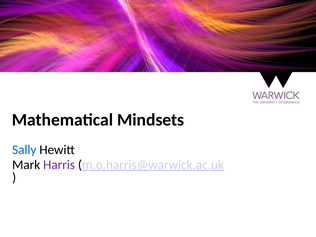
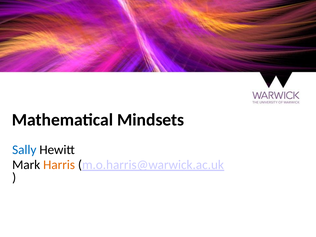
Harris colour: purple -> orange
